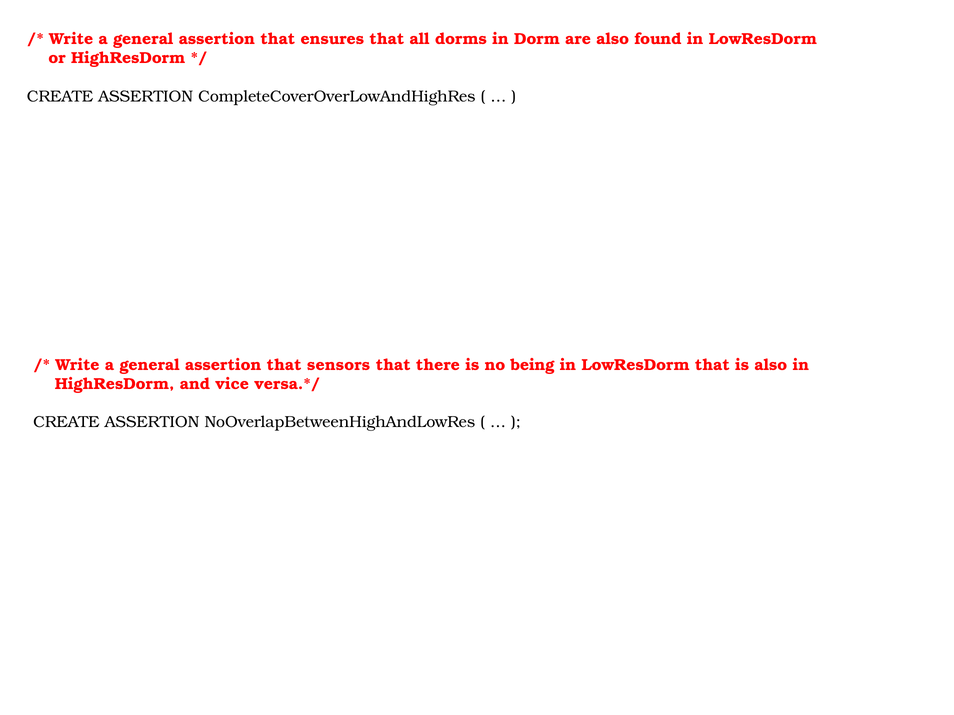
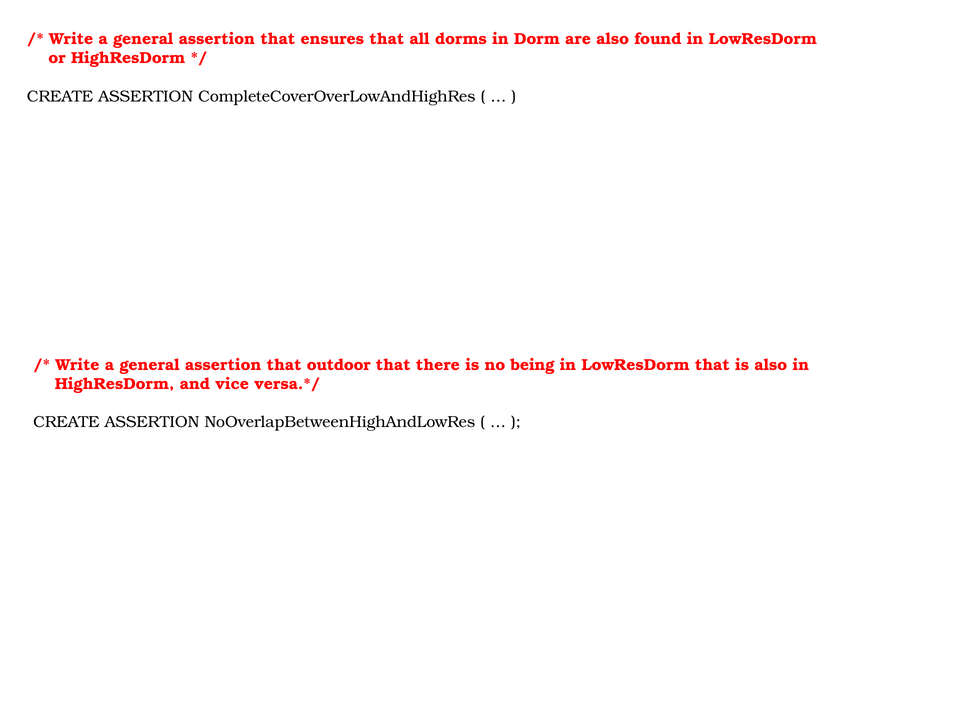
sensors: sensors -> outdoor
